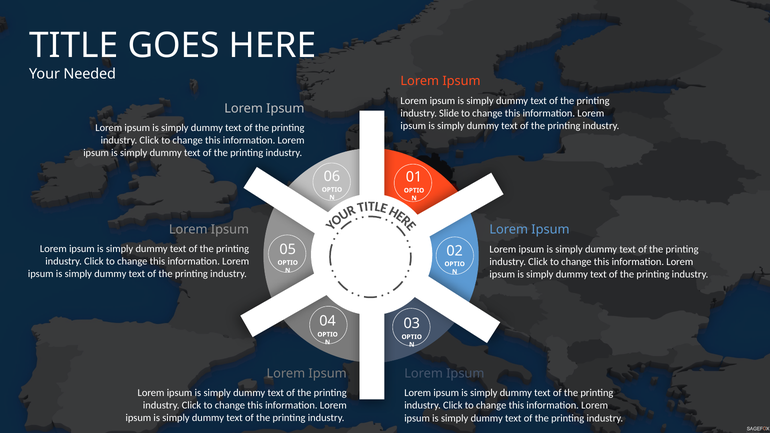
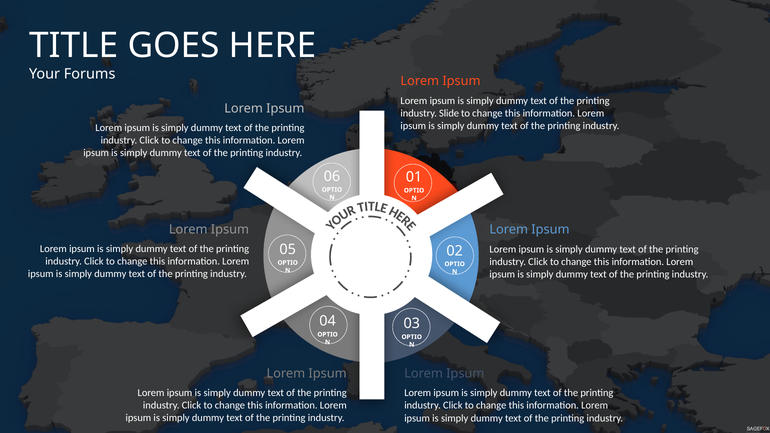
Needed: Needed -> Forums
